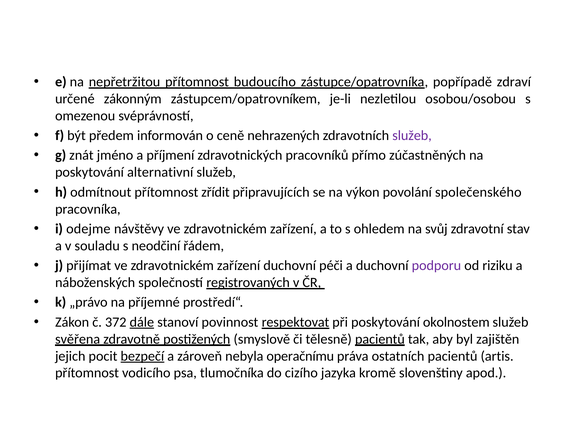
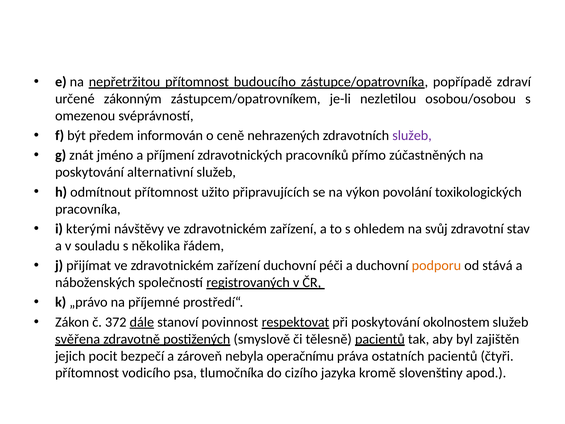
zřídit: zřídit -> užito
společenského: společenského -> toxikologických
odejme: odejme -> kterými
neodčiní: neodčiní -> několika
podporu colour: purple -> orange
riziku: riziku -> stává
bezpečí underline: present -> none
artis: artis -> čtyři
